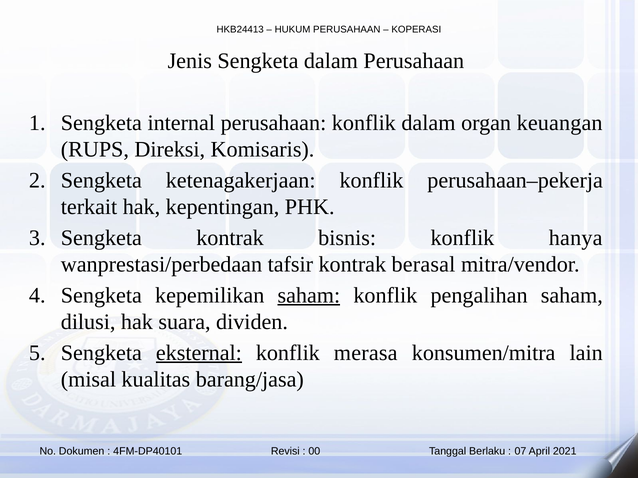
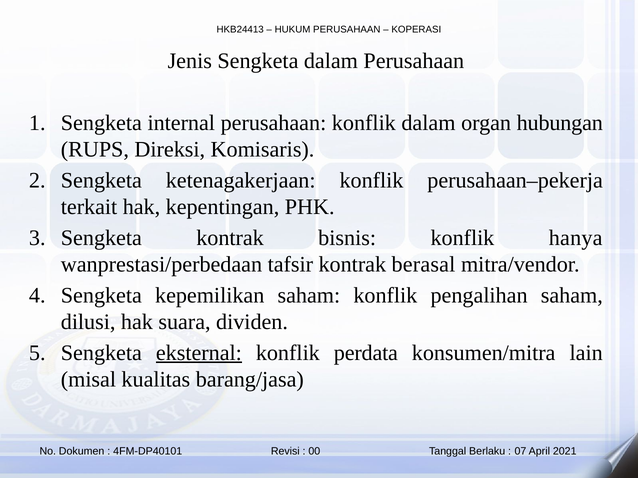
keuangan: keuangan -> hubungan
saham at (309, 296) underline: present -> none
merasa: merasa -> perdata
